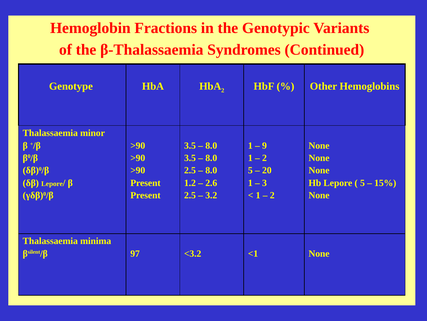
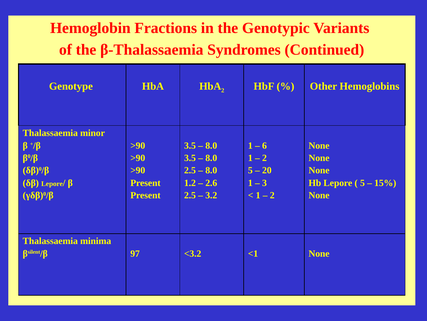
9: 9 -> 6
